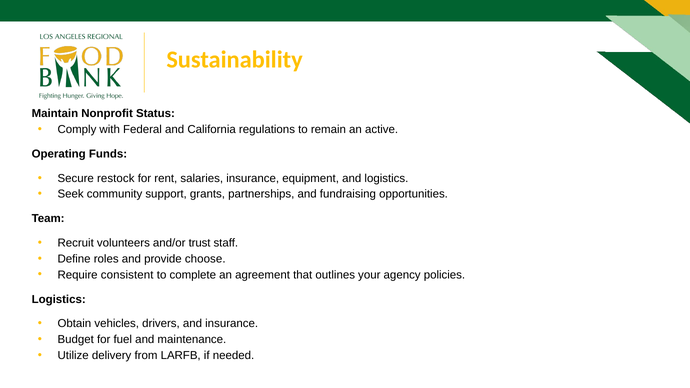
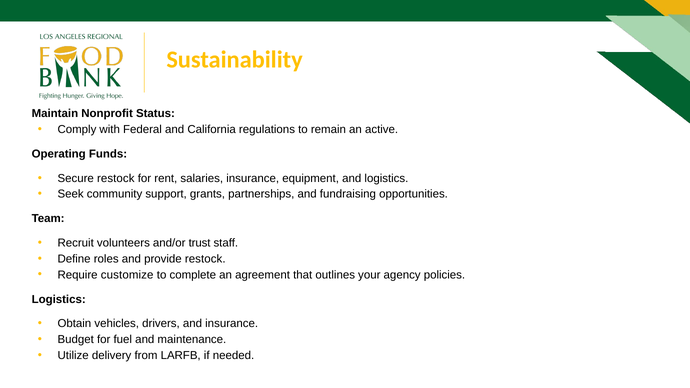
provide choose: choose -> restock
consistent: consistent -> customize
